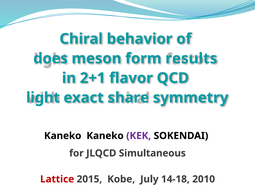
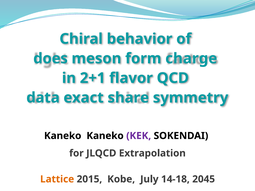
results: results -> charge
light: light -> data
Simultaneous: Simultaneous -> Extrapolation
Lattice colour: red -> orange
2010: 2010 -> 2045
